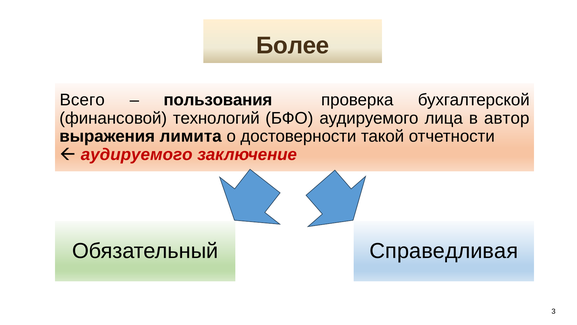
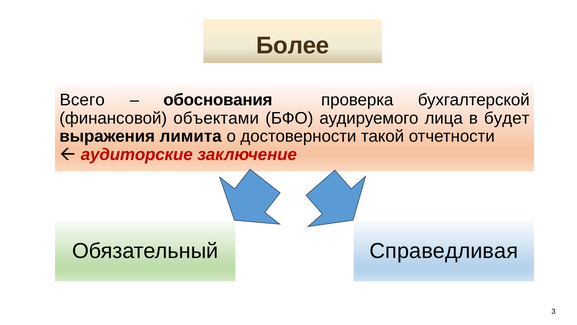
пользования: пользования -> обоснования
технологий: технологий -> объектами
автор: автор -> будет
аудируемого at (137, 154): аудируемого -> аудиторские
